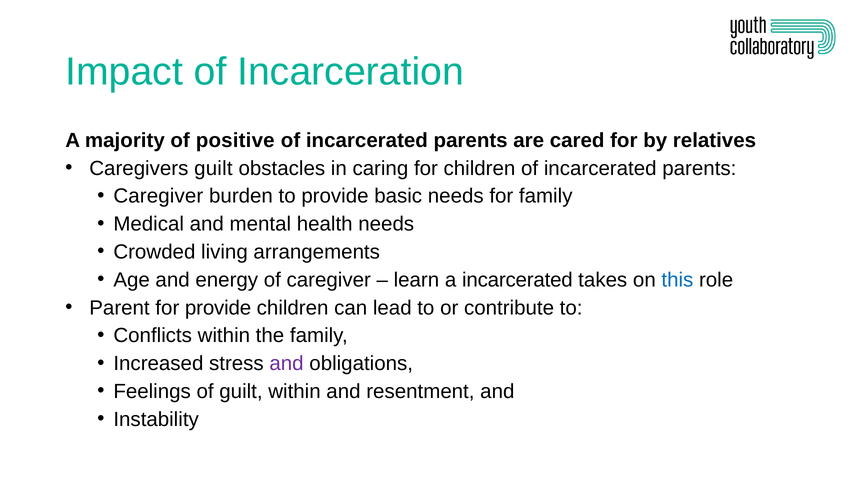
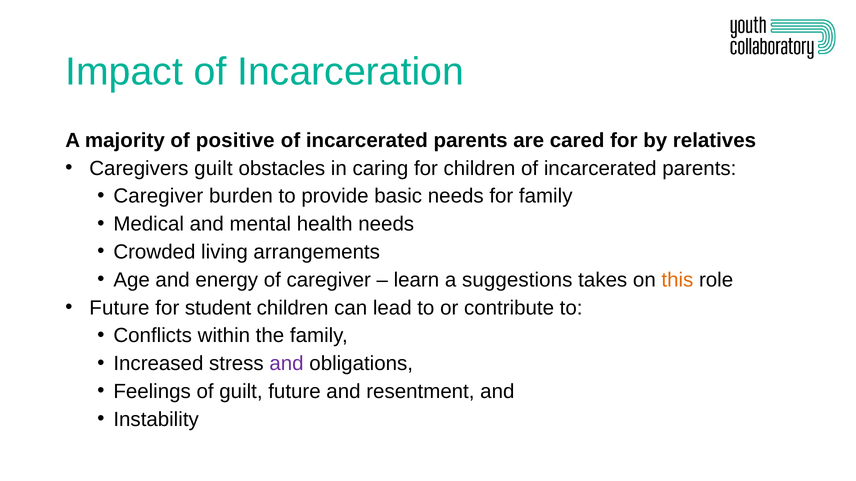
a incarcerated: incarcerated -> suggestions
this colour: blue -> orange
Parent at (120, 308): Parent -> Future
for provide: provide -> student
guilt within: within -> future
